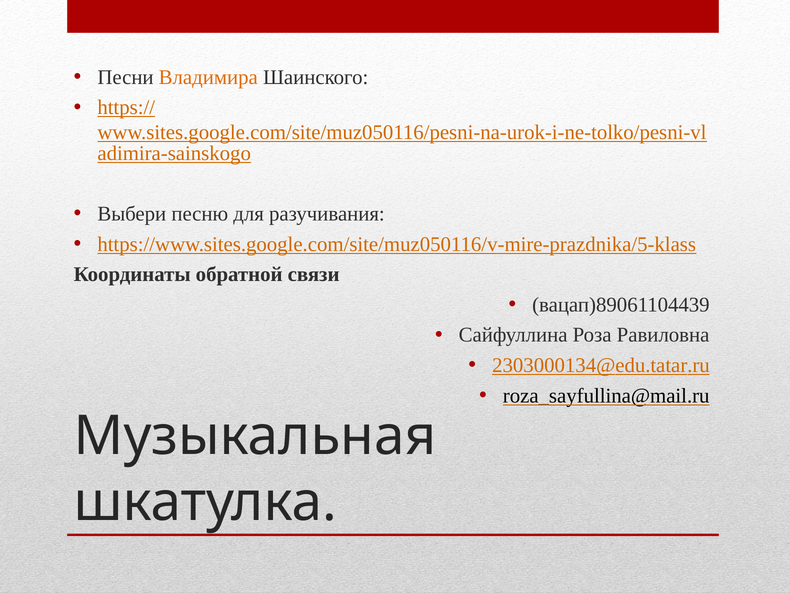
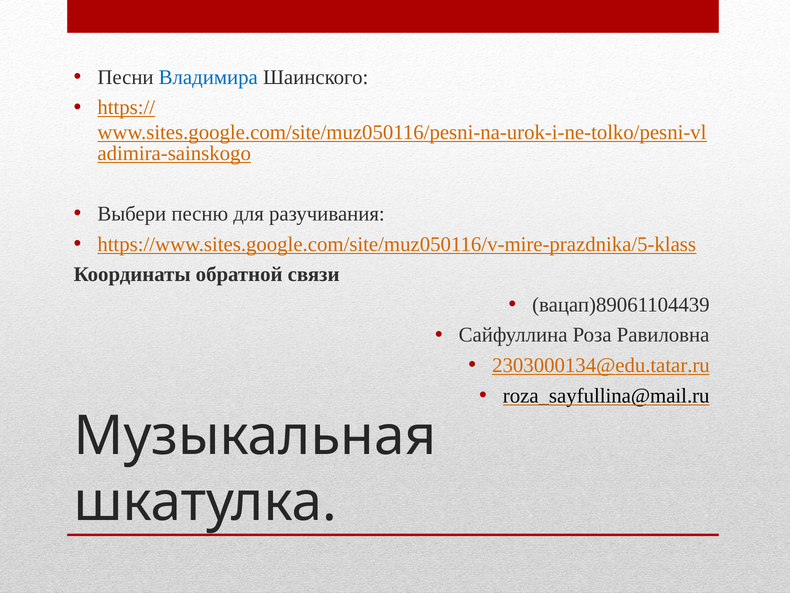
Владимира colour: orange -> blue
